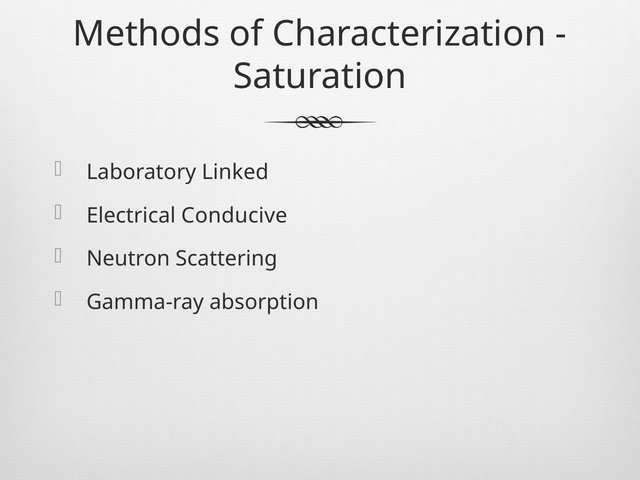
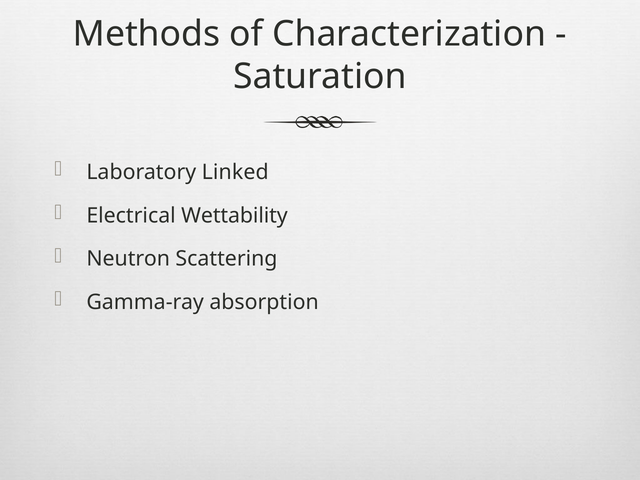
Conducive: Conducive -> Wettability
